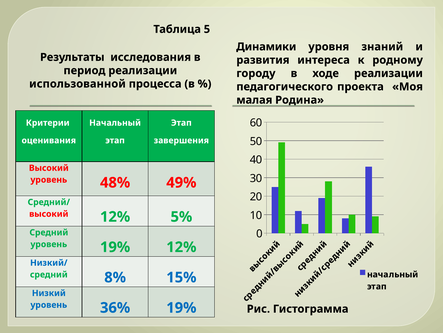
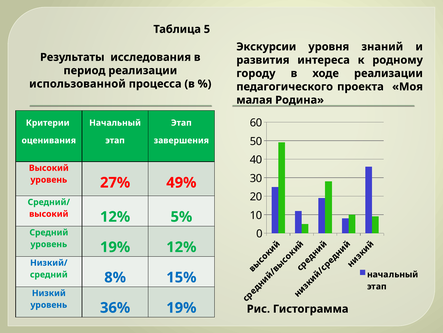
Динамики: Динамики -> Экскурсии
48%: 48% -> 27%
